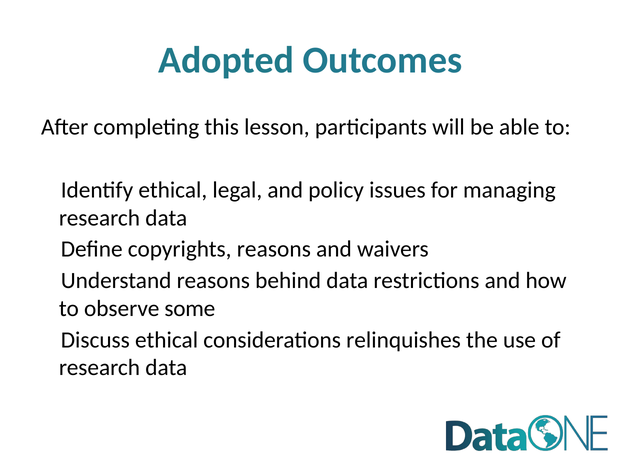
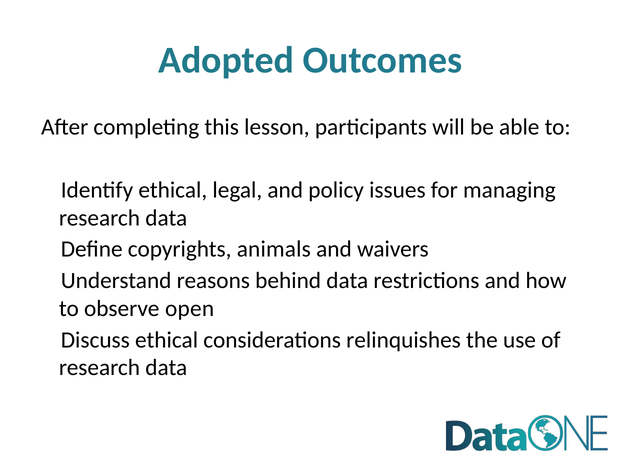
copyrights reasons: reasons -> animals
some: some -> open
